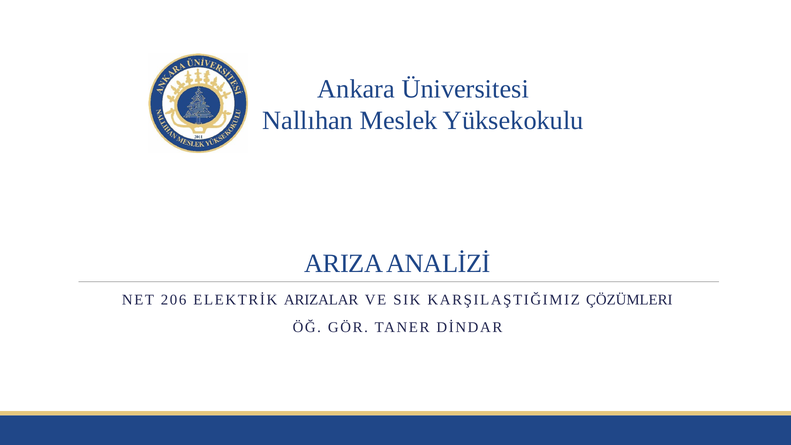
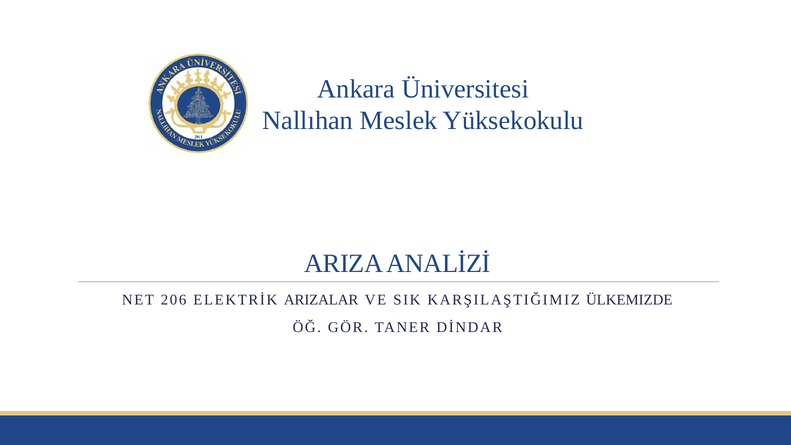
ÇÖZÜMLERI: ÇÖZÜMLERI -> ÜLKEMIZDE
